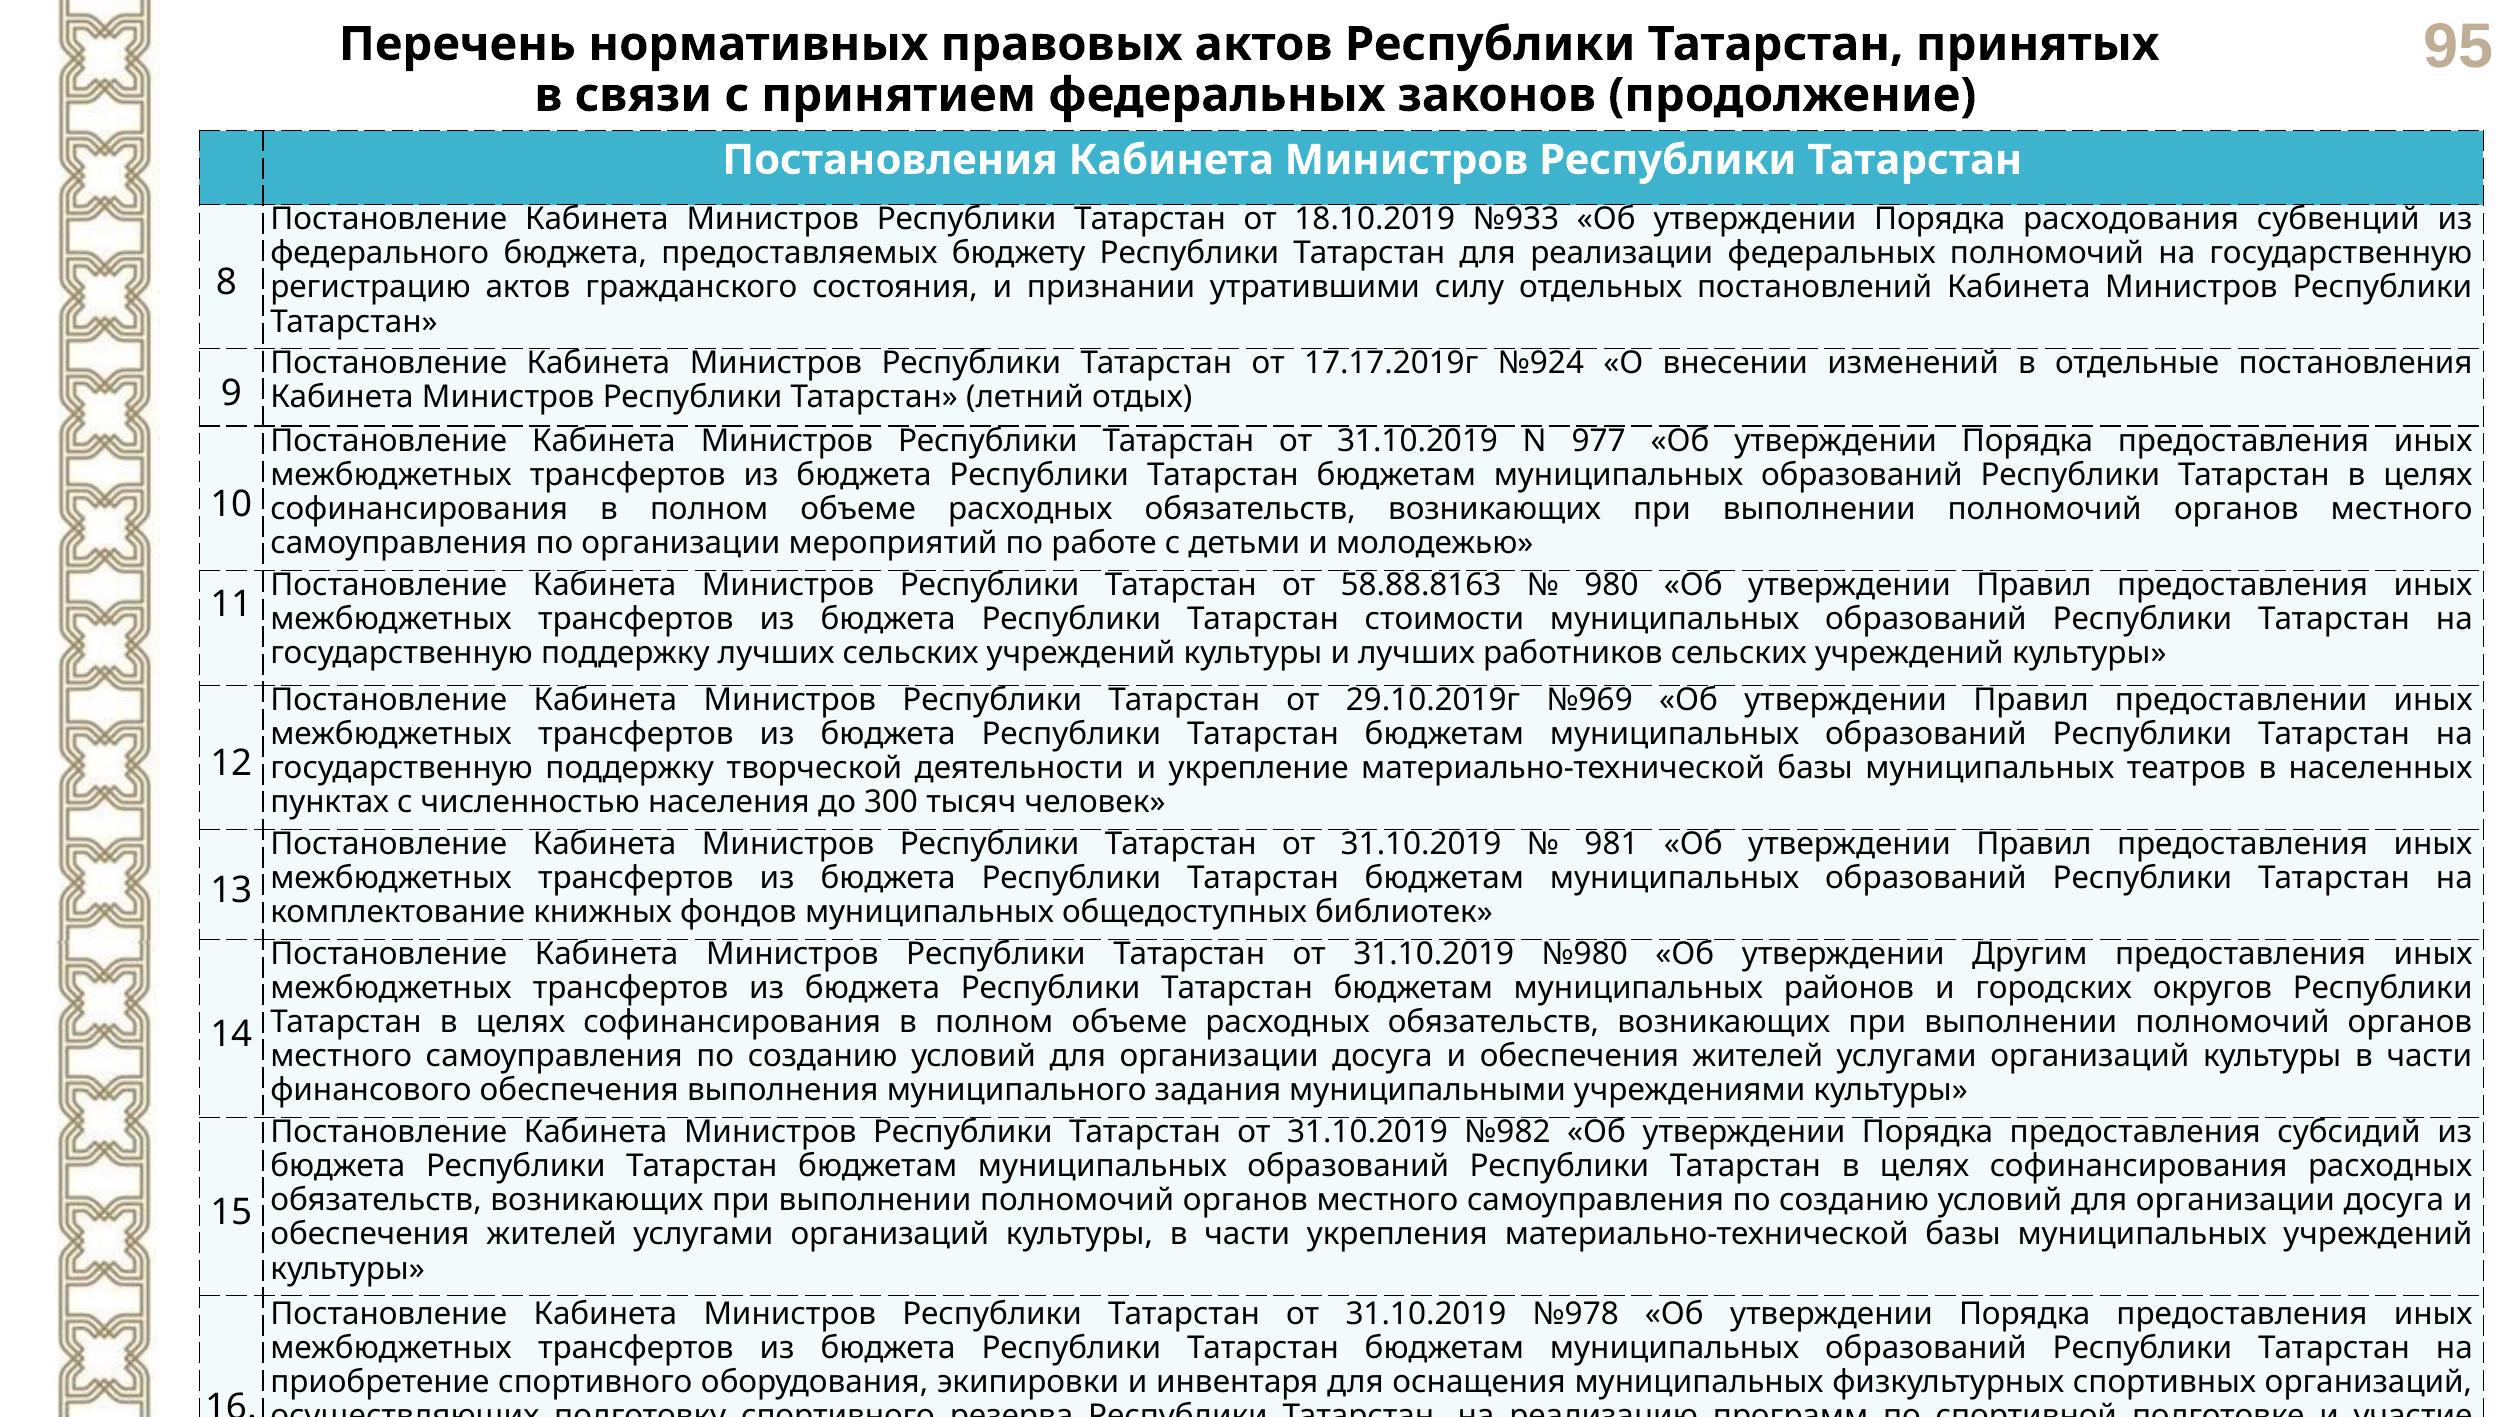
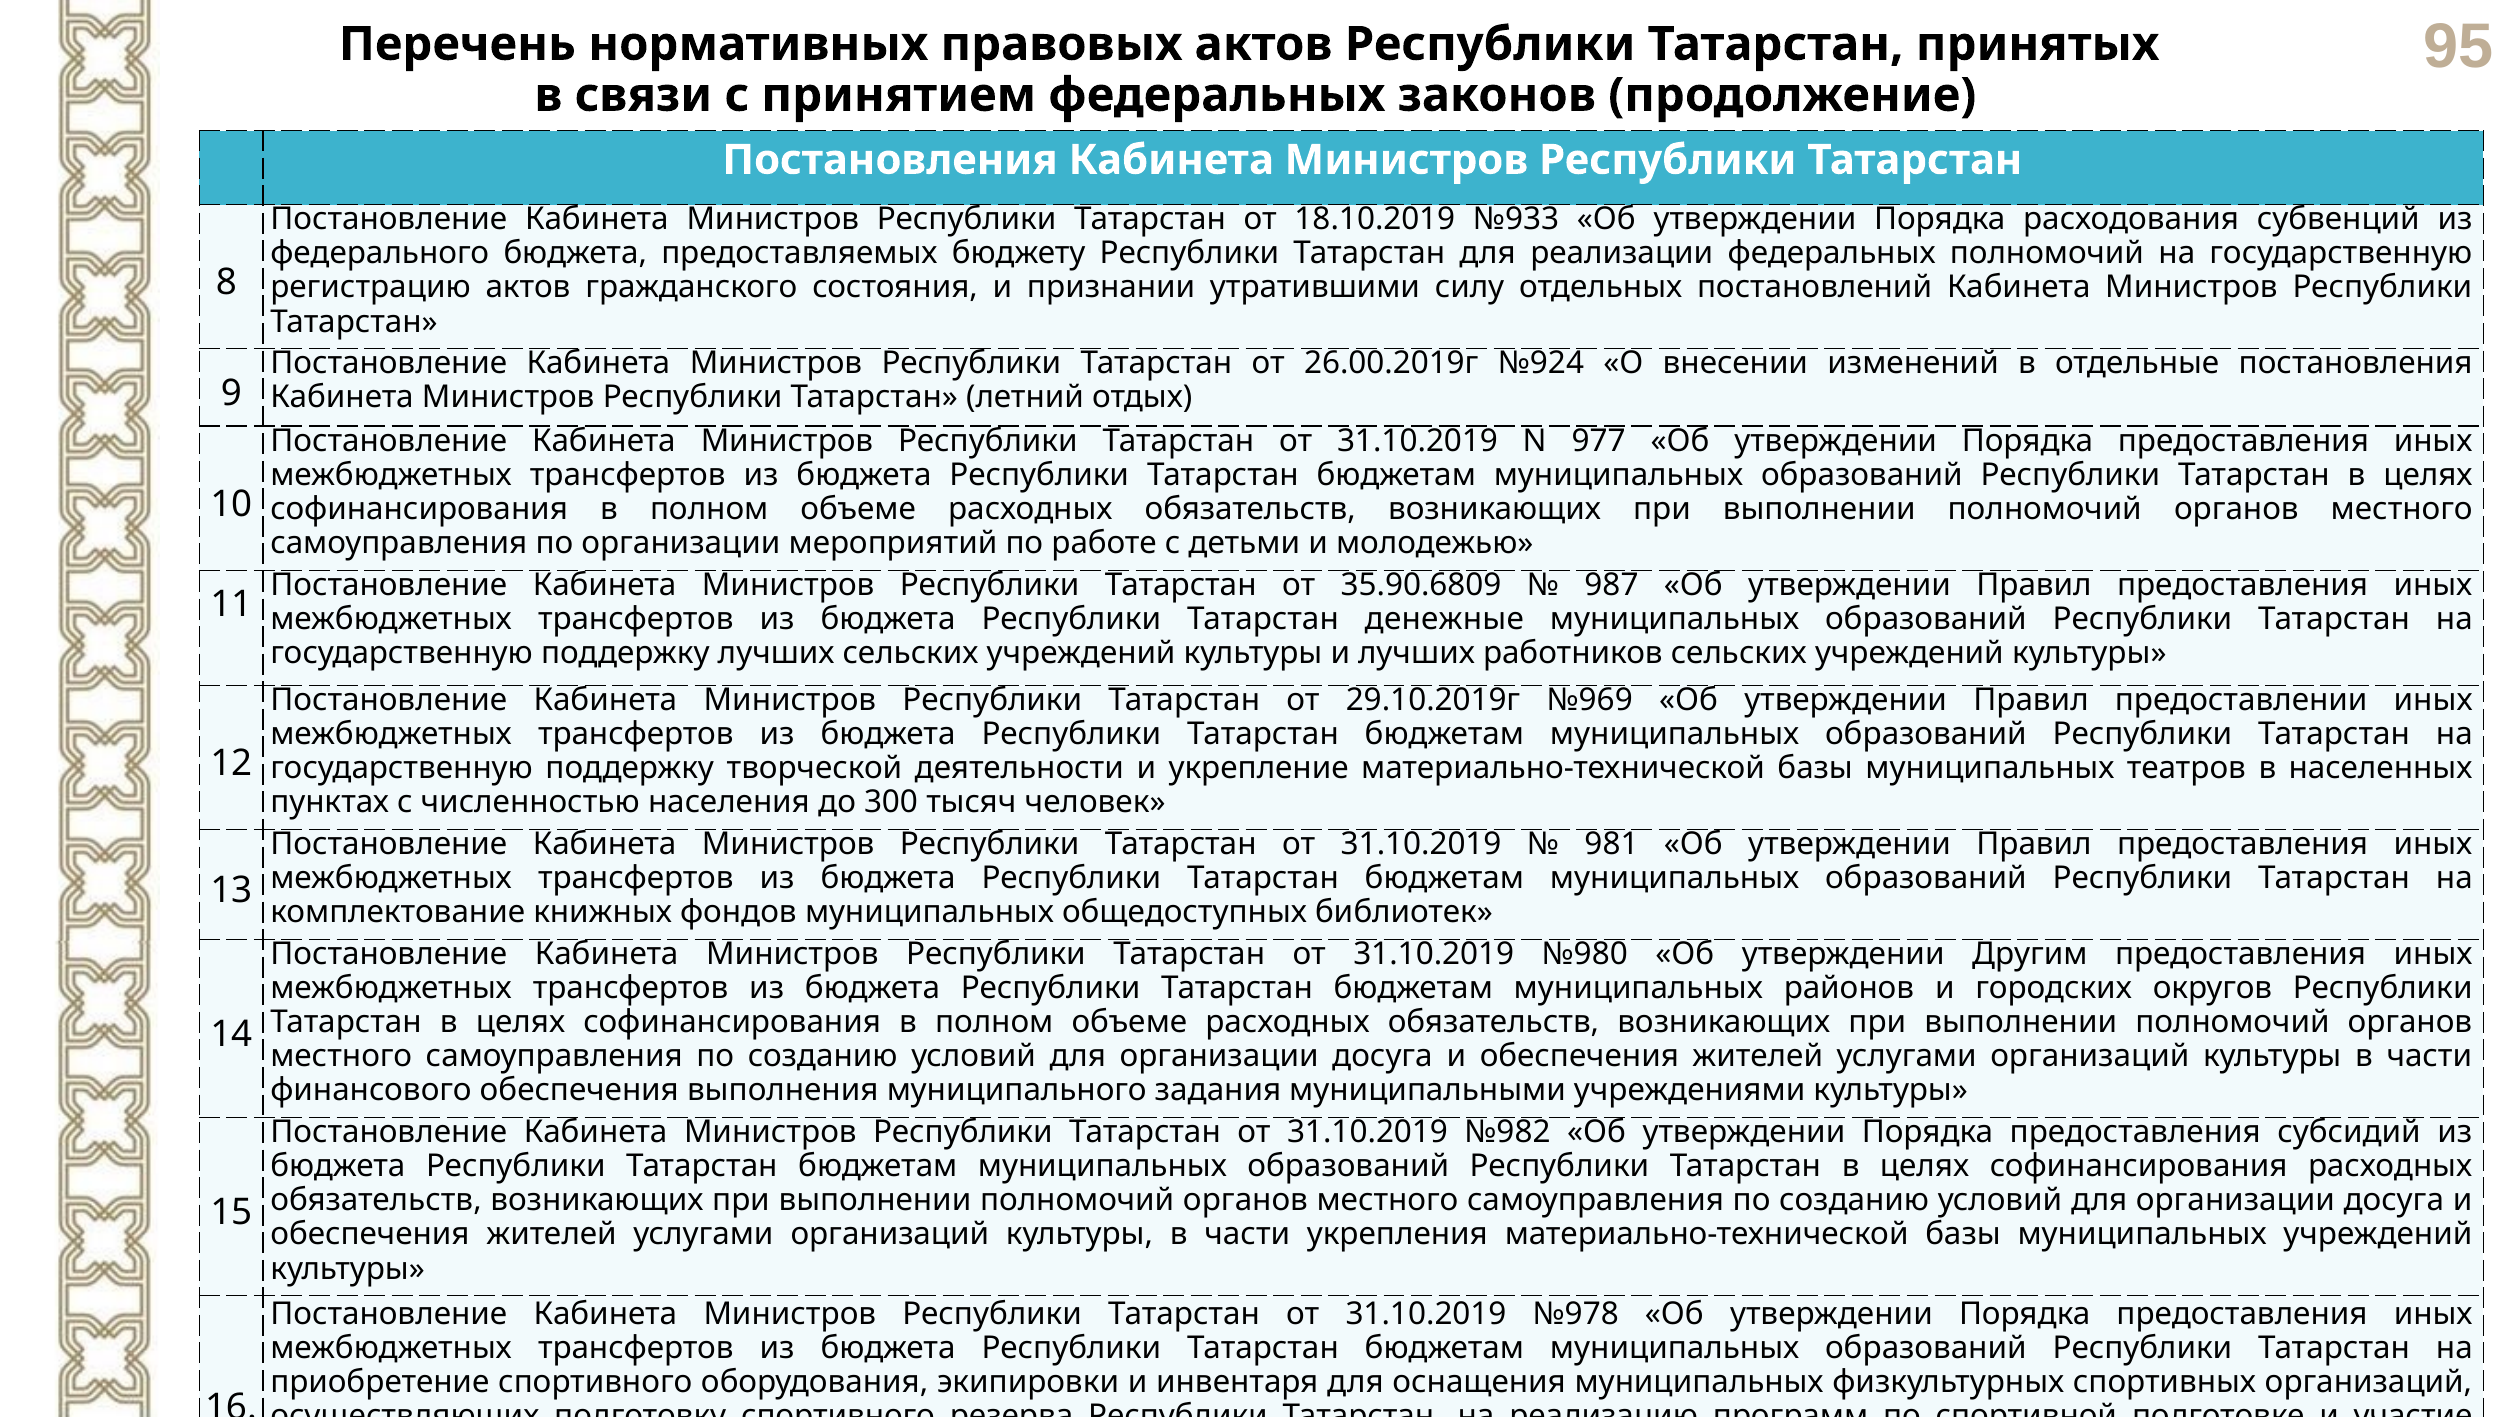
17.17.2019г: 17.17.2019г -> 26.00.2019г
58.88.8163: 58.88.8163 -> 35.90.6809
980: 980 -> 987
стоимости: стоимости -> денежные
